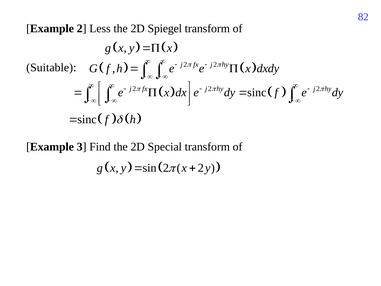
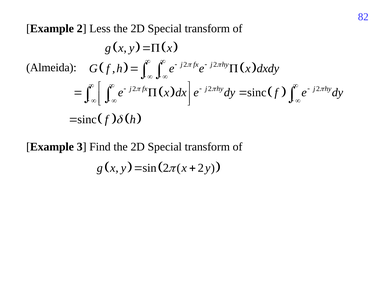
Spiegel at (165, 28): Spiegel -> Special
Suitable: Suitable -> Almeida
